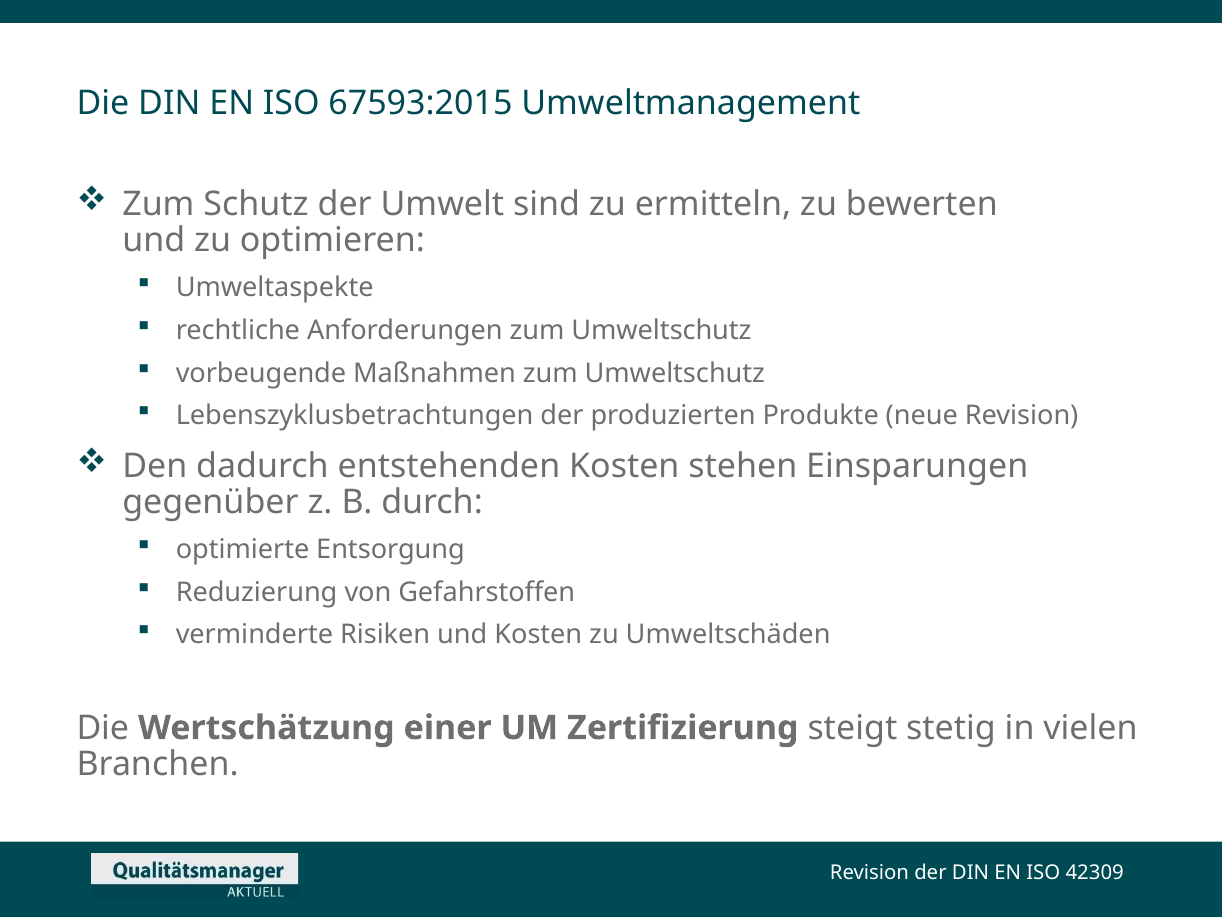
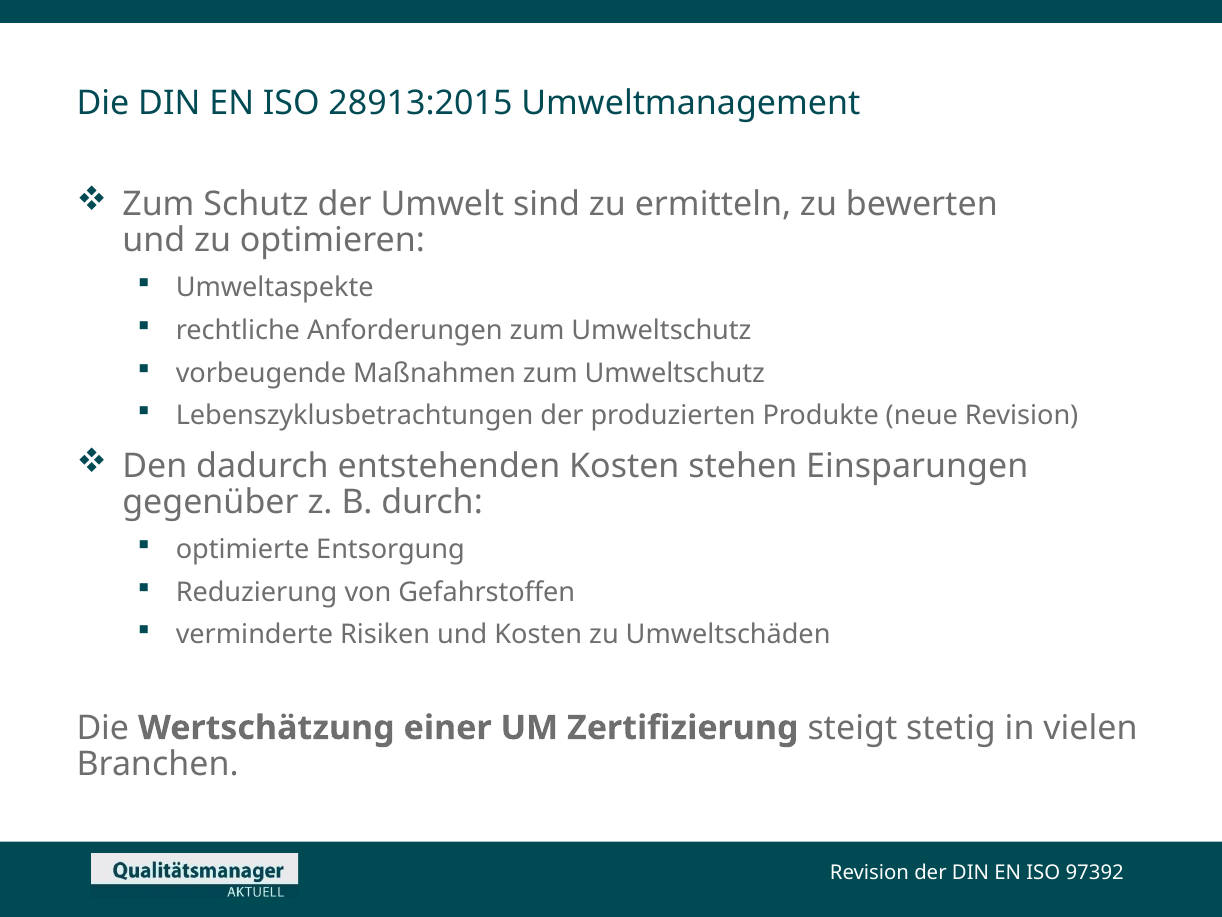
67593:2015: 67593:2015 -> 28913:2015
42309: 42309 -> 97392
